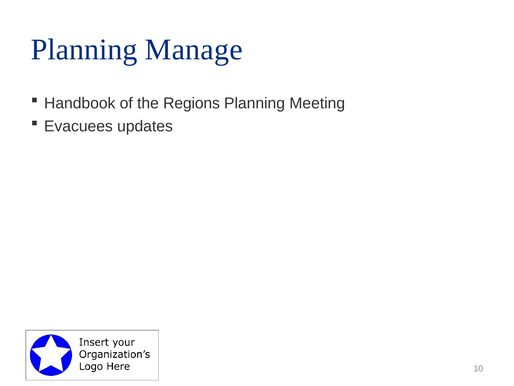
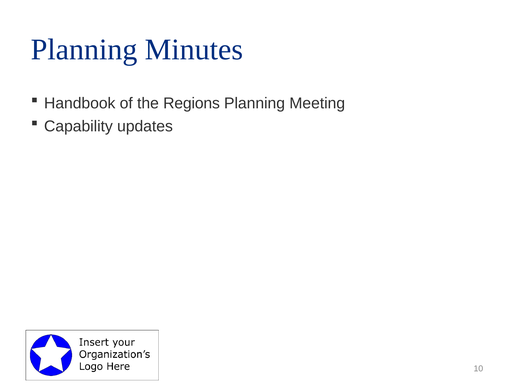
Manage: Manage -> Minutes
Evacuees: Evacuees -> Capability
